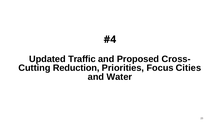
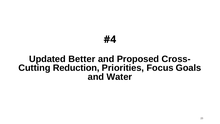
Traffic: Traffic -> Better
Cities: Cities -> Goals
